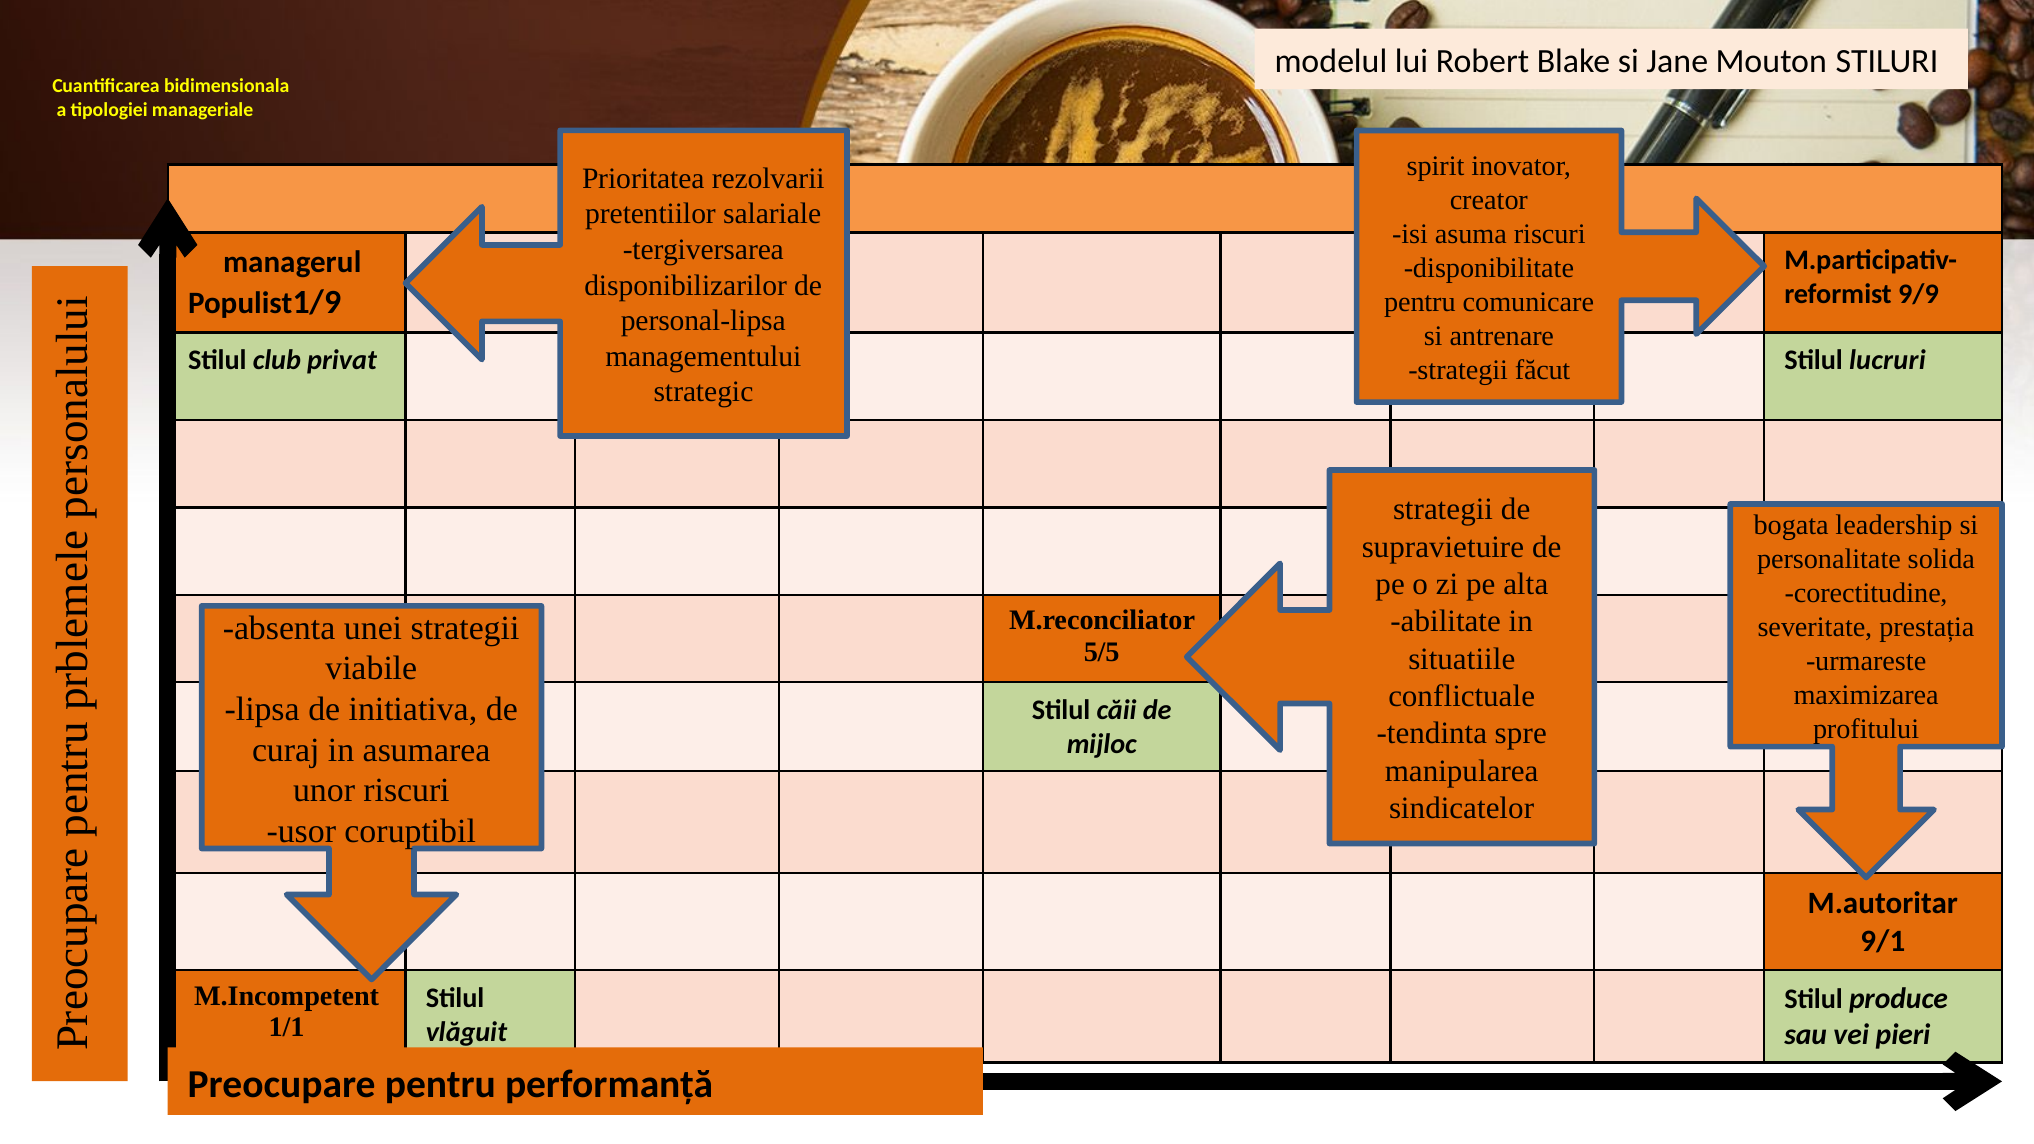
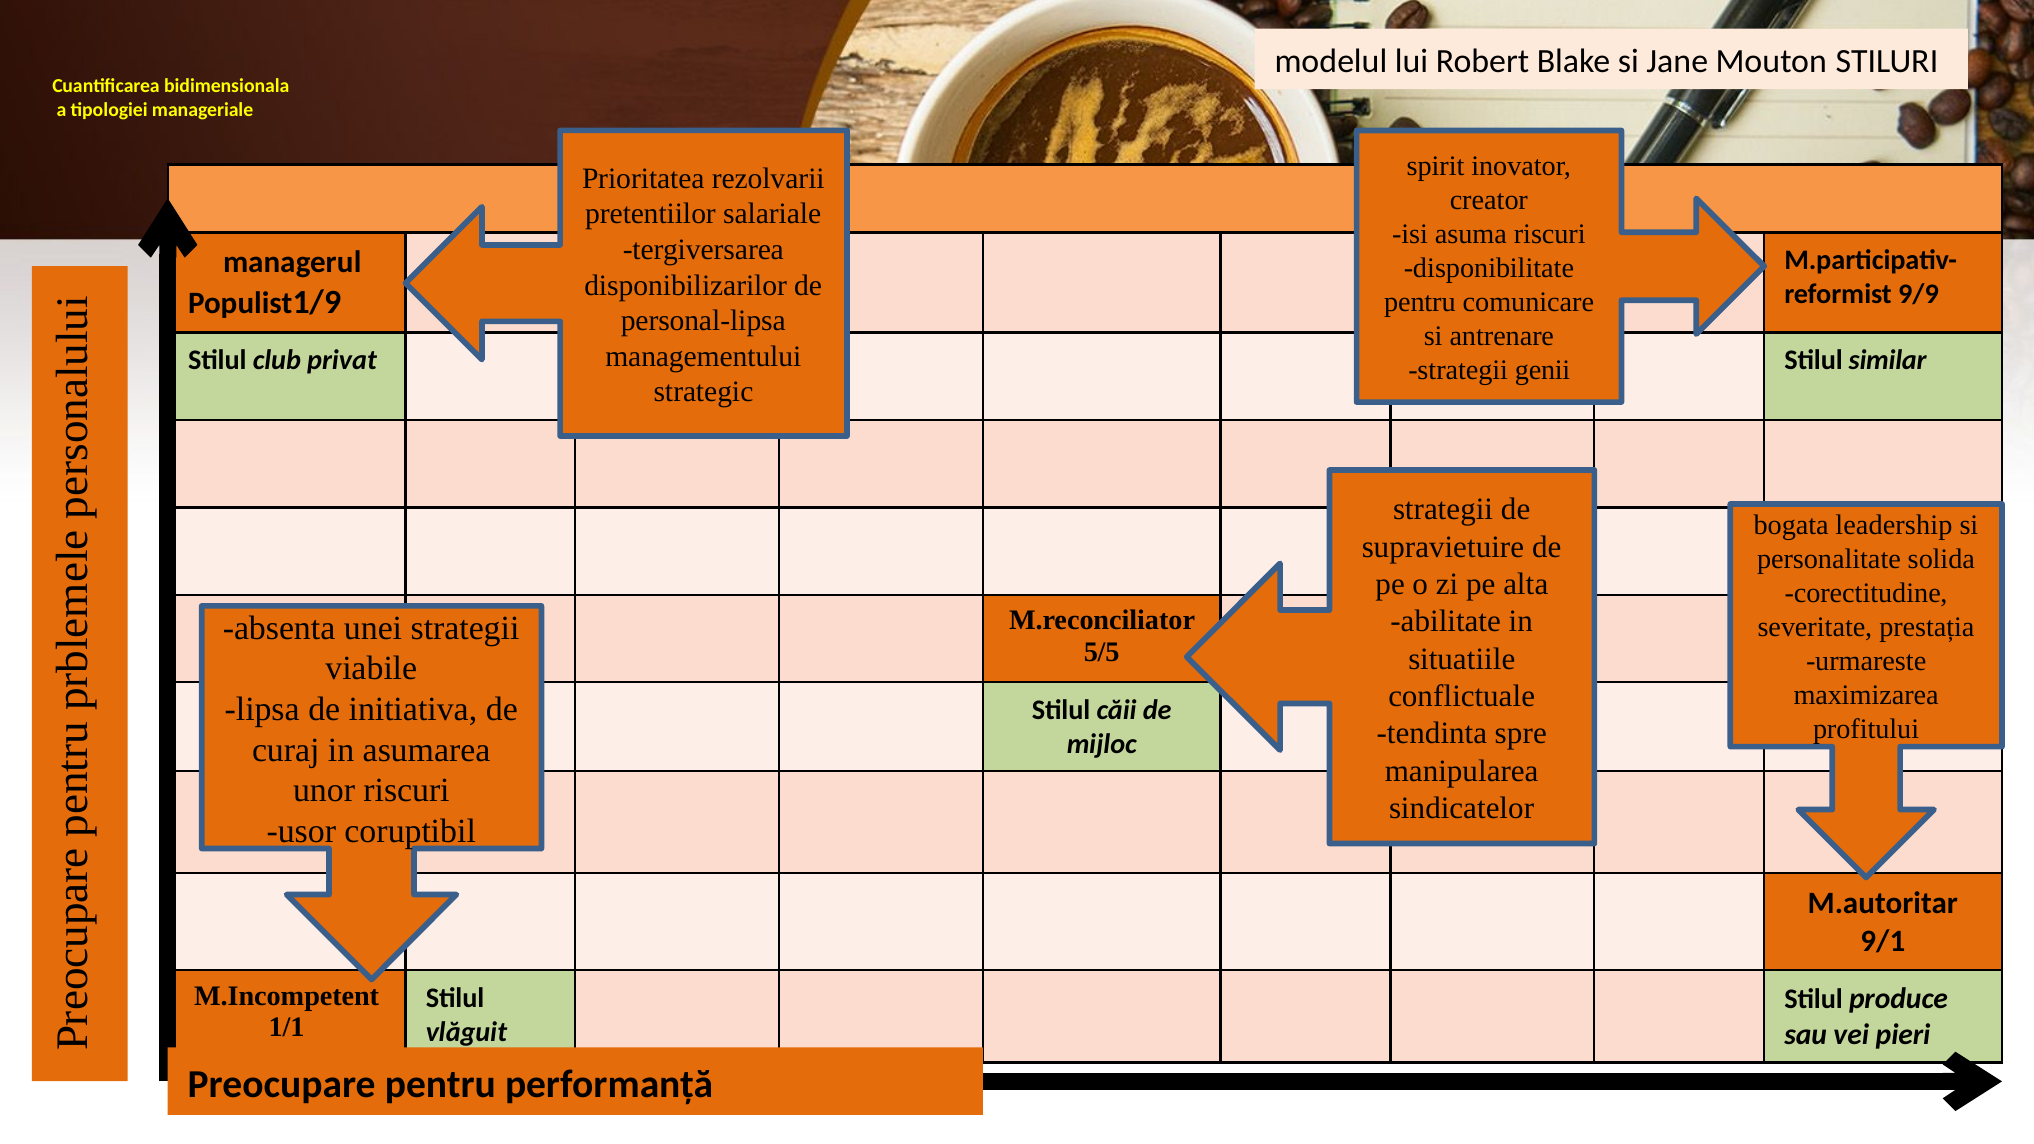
lucruri: lucruri -> similar
făcut: făcut -> genii
